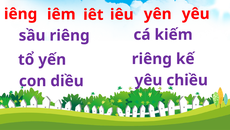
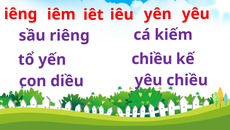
riêng at (152, 59): riêng -> chiều
